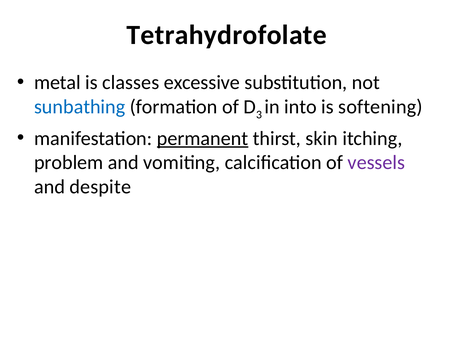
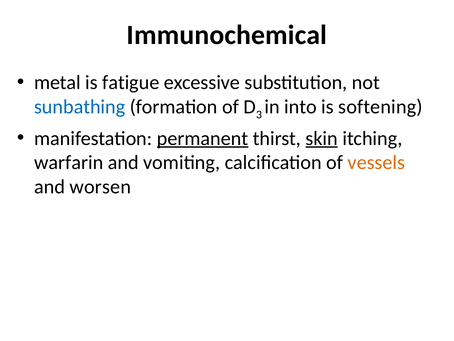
Tetrahydrofolate: Tetrahydrofolate -> Immunochemical
classes: classes -> fatigue
skin underline: none -> present
problem: problem -> warfarin
vessels colour: purple -> orange
despite: despite -> worsen
